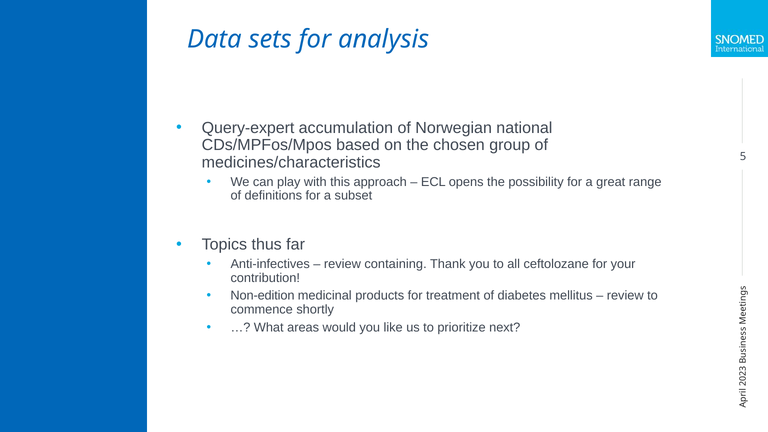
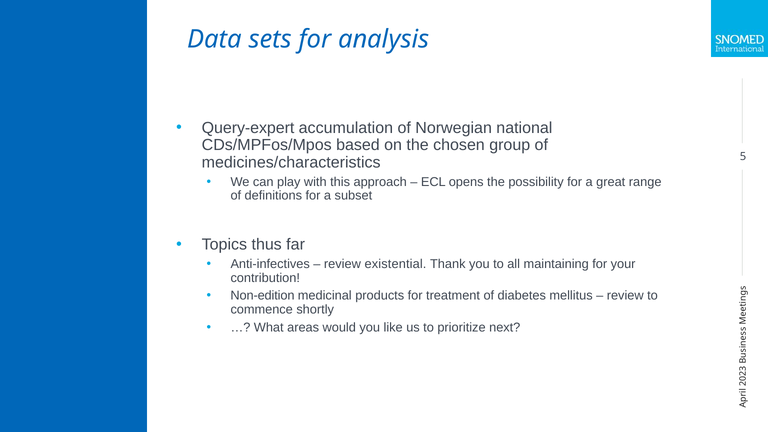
containing: containing -> existential
ceftolozane: ceftolozane -> maintaining
